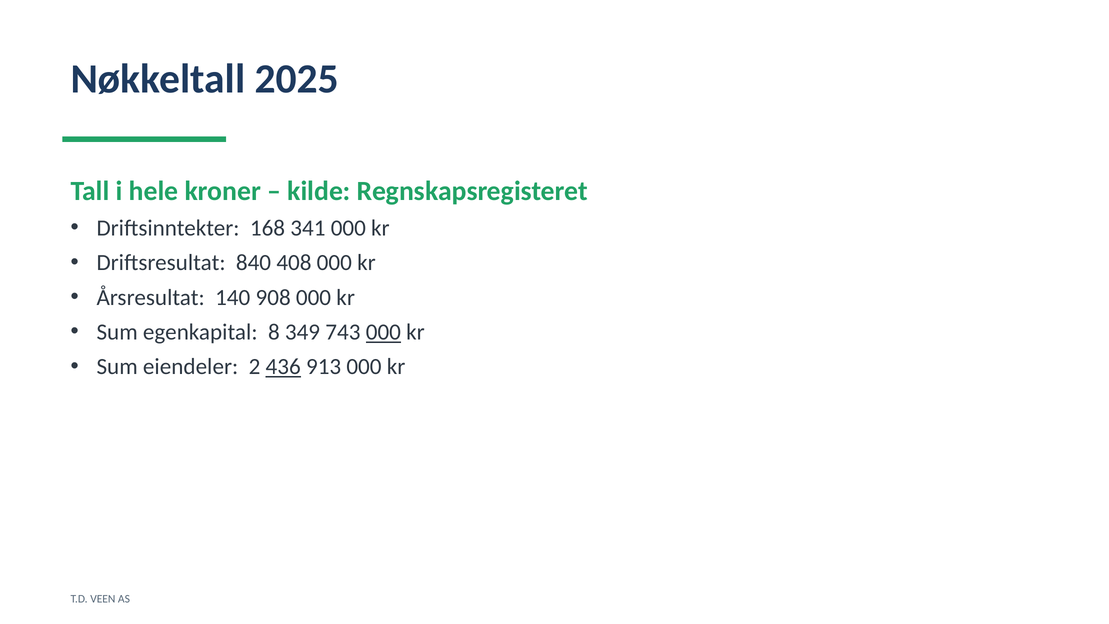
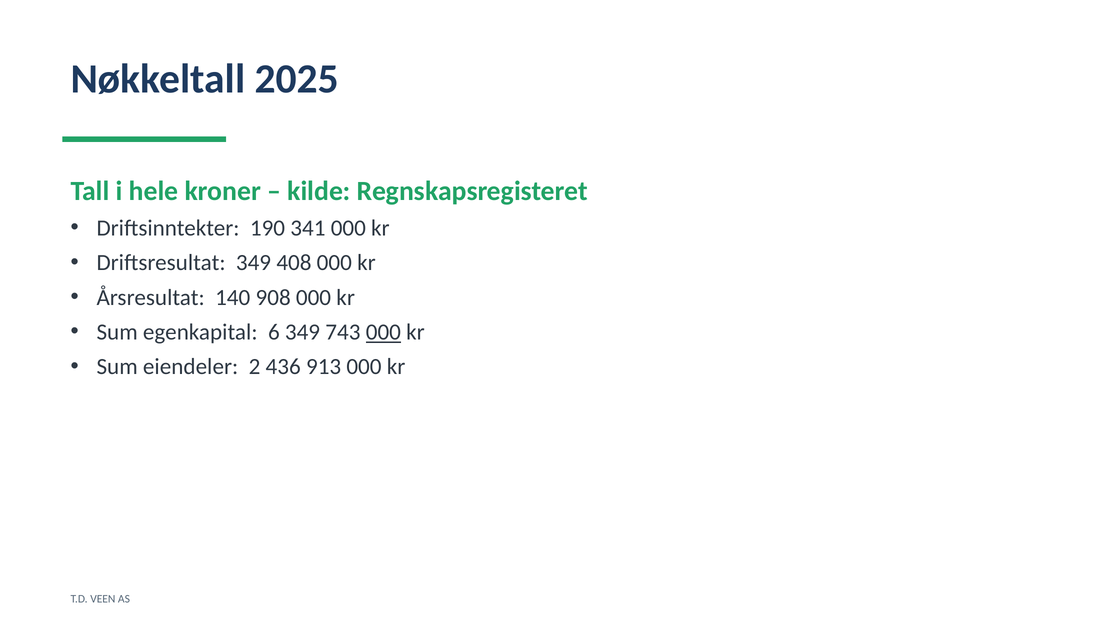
168: 168 -> 190
Driftsresultat 840: 840 -> 349
8: 8 -> 6
436 underline: present -> none
